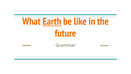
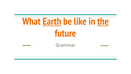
the underline: none -> present
